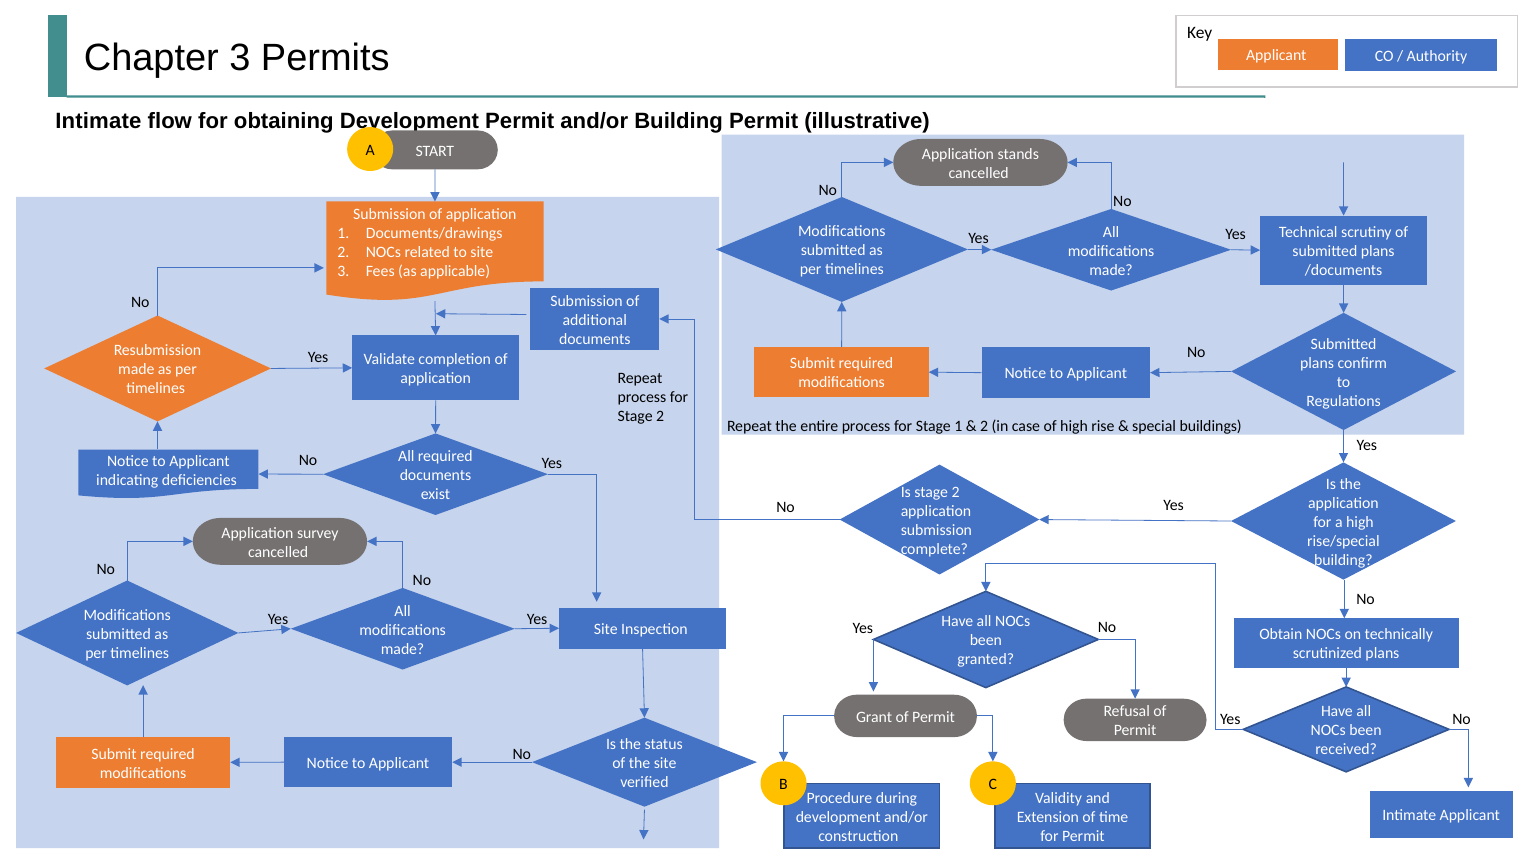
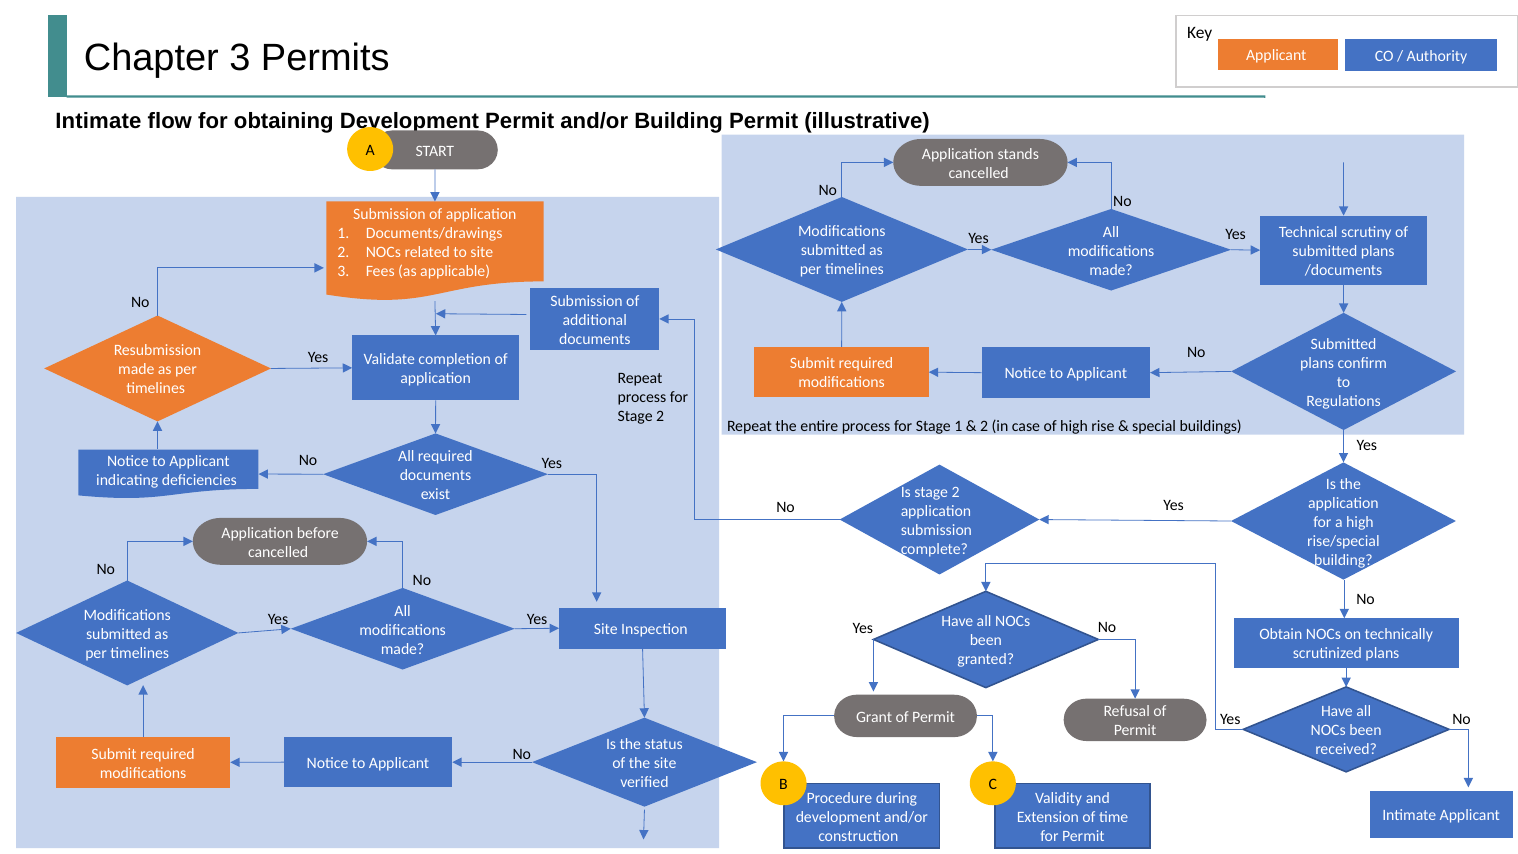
survey: survey -> before
